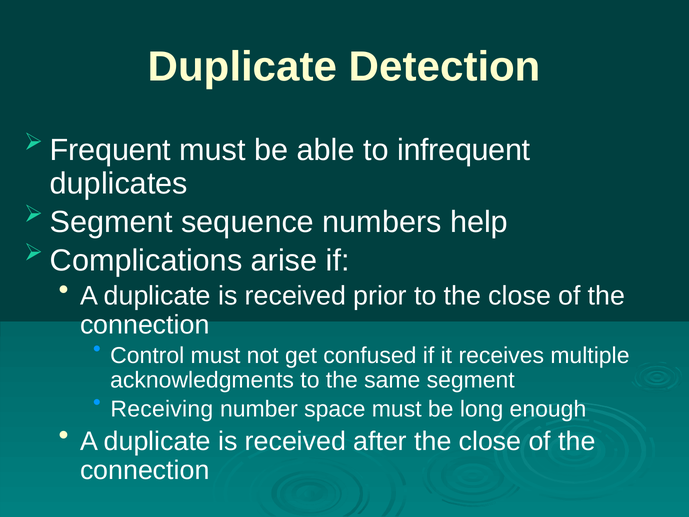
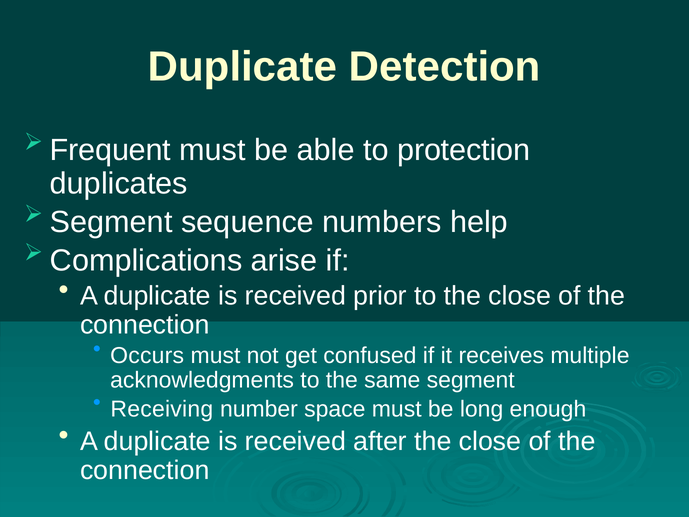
infrequent: infrequent -> protection
Control: Control -> Occurs
